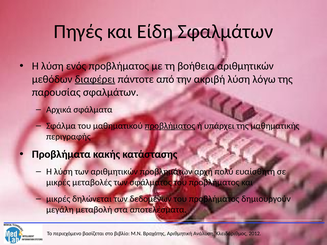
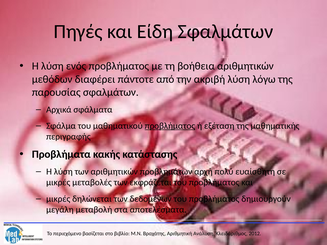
διαφέρει underline: present -> none
υπάρχει: υπάρχει -> εξέταση
σφάλματος: σφάλματος -> εκφράζεται
